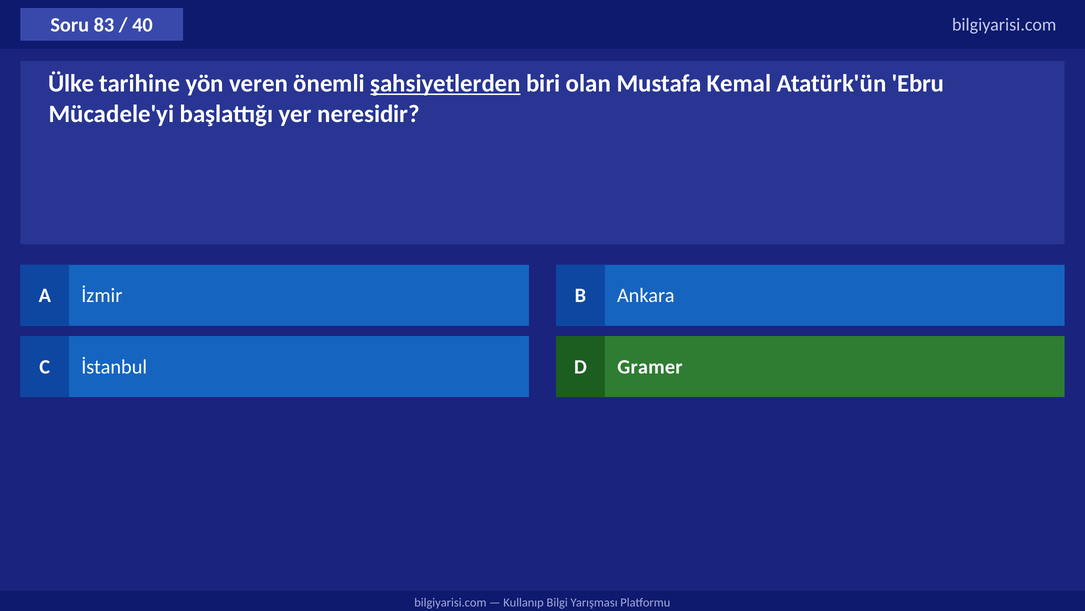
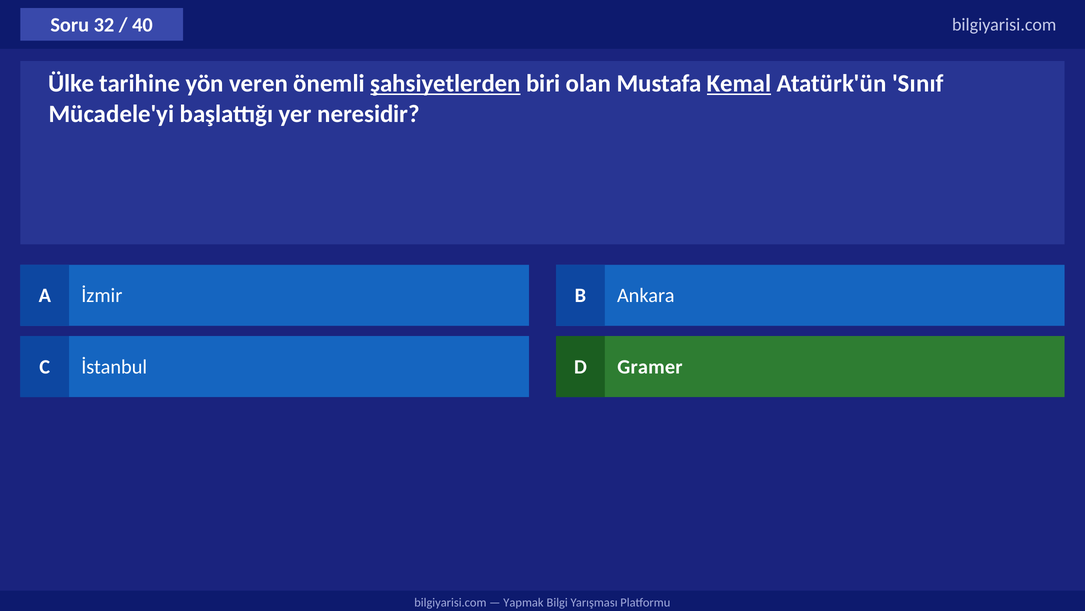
83: 83 -> 32
Kemal underline: none -> present
Ebru: Ebru -> Sınıf
Kullanıp: Kullanıp -> Yapmak
